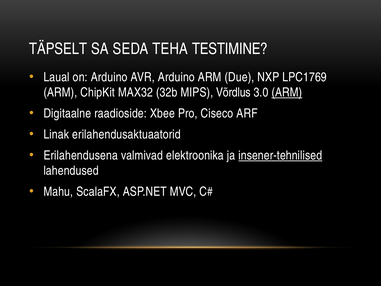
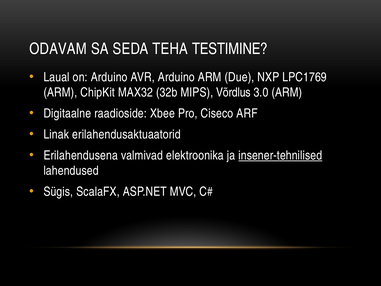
TÄPSELT: TÄPSELT -> ODAVAM
ARM at (287, 92) underline: present -> none
Mahu: Mahu -> Sügis
